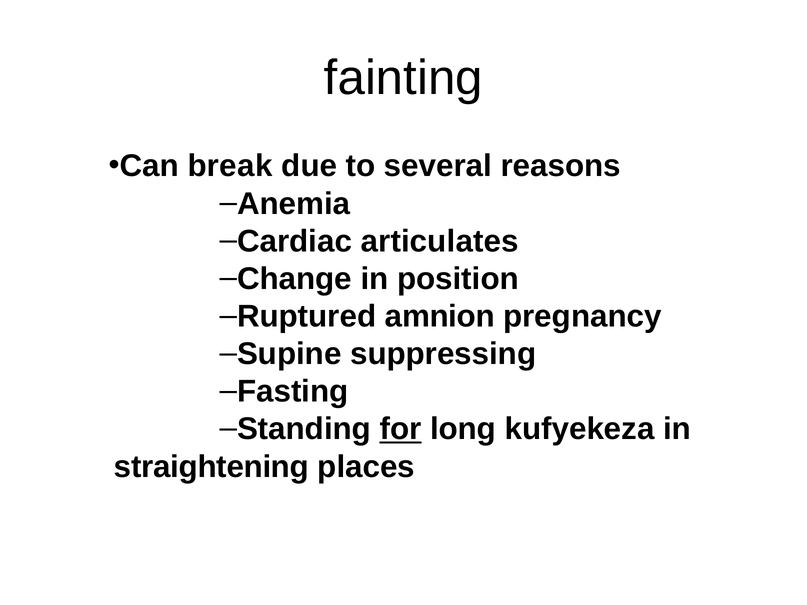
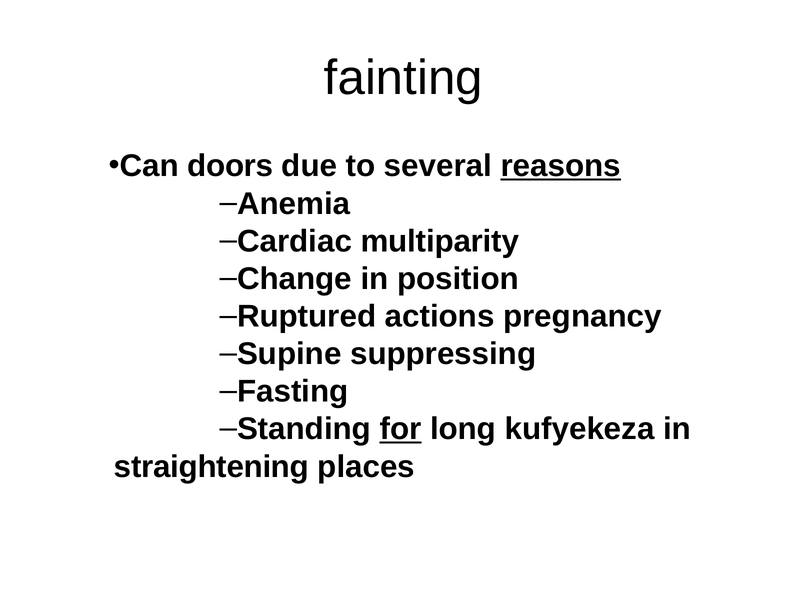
break: break -> doors
reasons underline: none -> present
articulates: articulates -> multiparity
amnion: amnion -> actions
